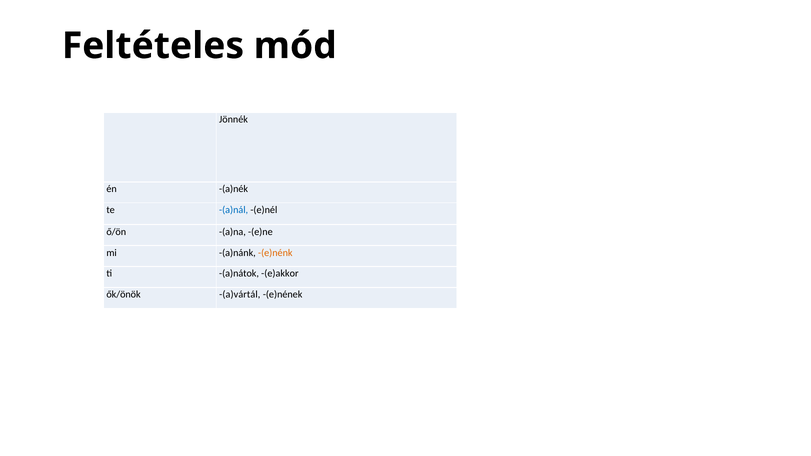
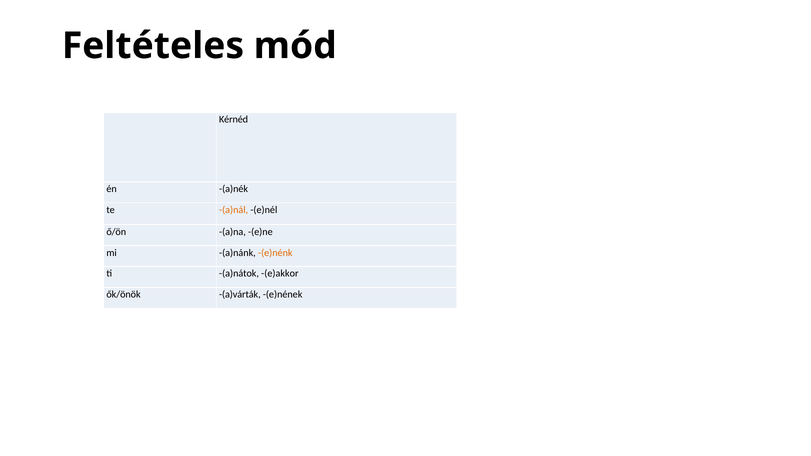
Jönnék: Jönnék -> Kérnéd
-(a)nál colour: blue -> orange
-(a)vártál: -(a)vártál -> -(a)várták
